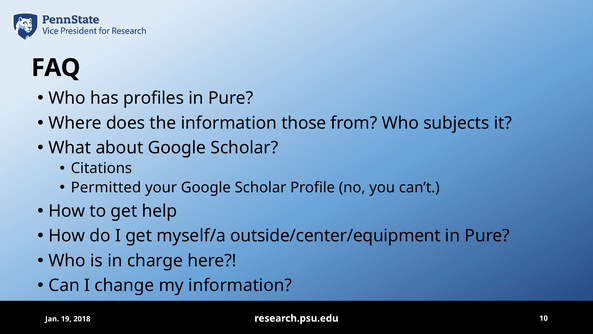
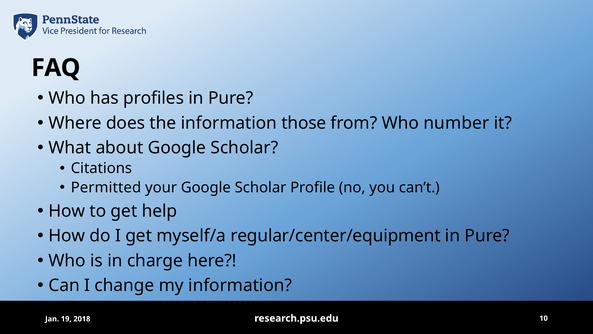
subjects: subjects -> number
outside/center/equipment: outside/center/equipment -> regular/center/equipment
